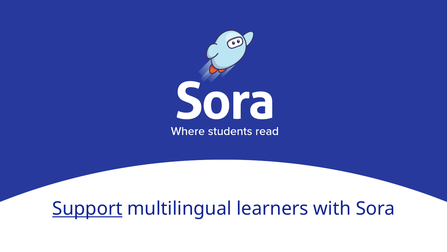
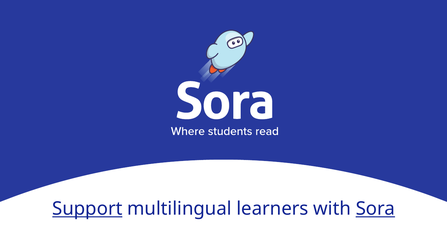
Sora underline: none -> present
